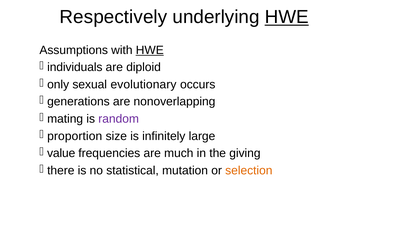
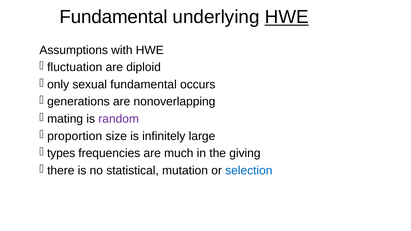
Respectively at (113, 17): Respectively -> Fundamental
HWE at (150, 50) underline: present -> none
individuals: individuals -> fluctuation
sexual evolutionary: evolutionary -> fundamental
value: value -> types
selection colour: orange -> blue
